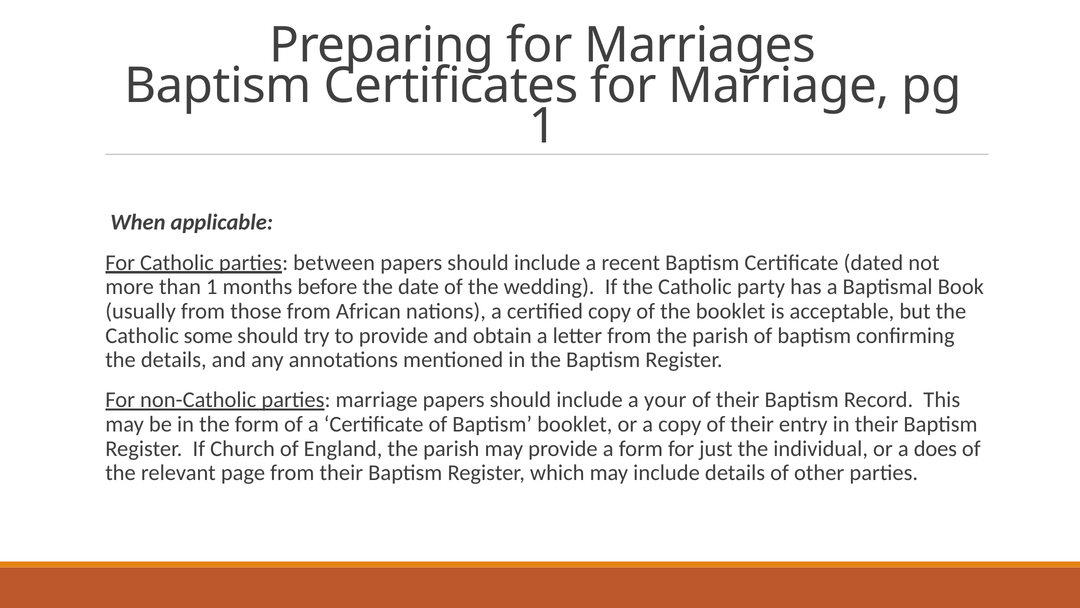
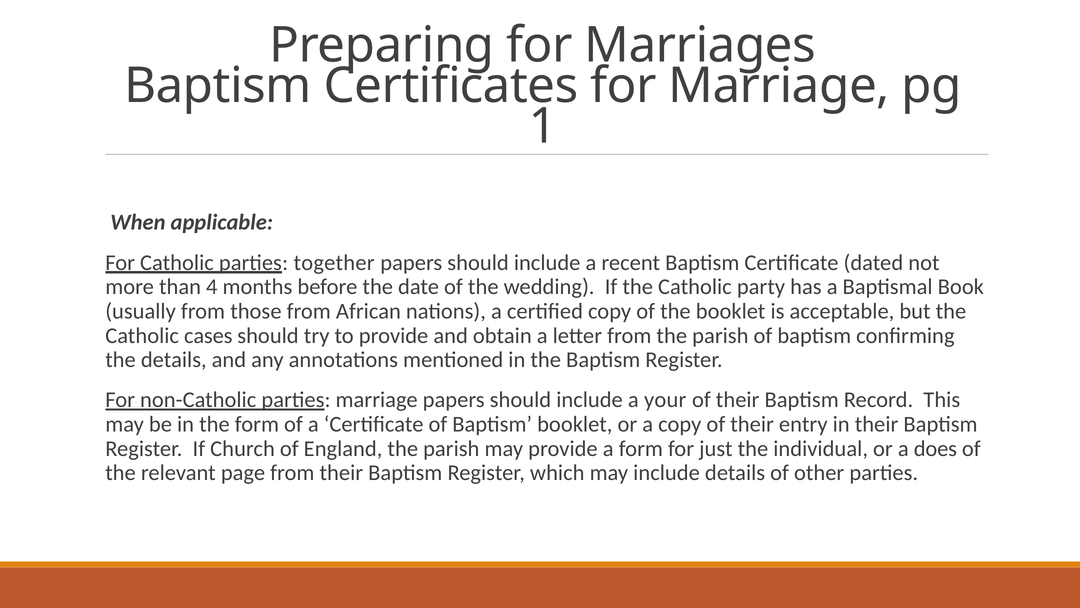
between: between -> together
than 1: 1 -> 4
some: some -> cases
